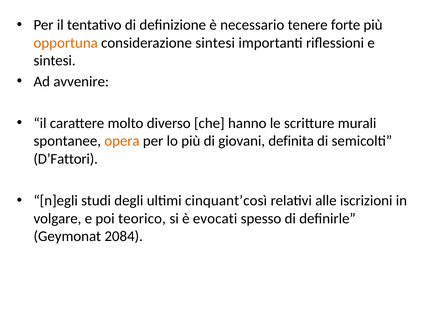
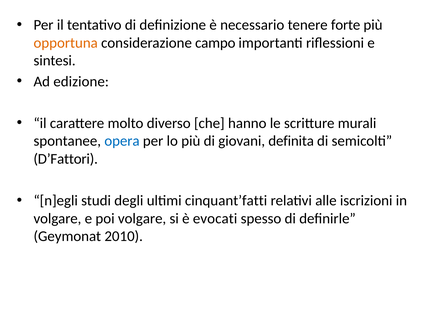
considerazione sintesi: sintesi -> campo
avvenire: avvenire -> edizione
opera colour: orange -> blue
cinquant’così: cinquant’così -> cinquant’fatti
poi teorico: teorico -> volgare
2084: 2084 -> 2010
